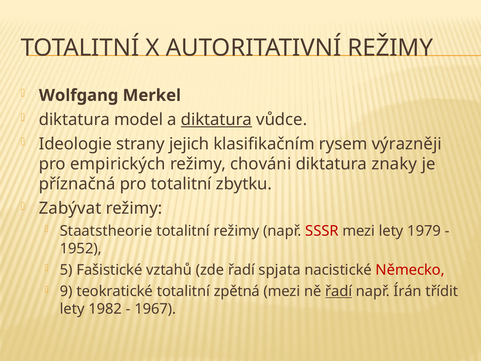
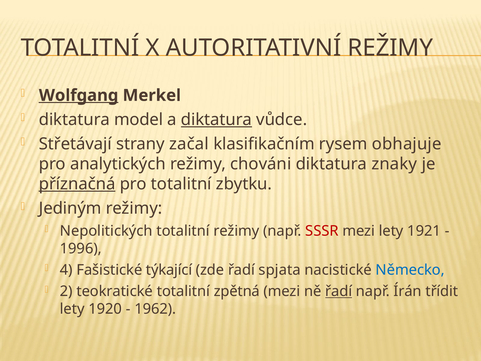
Wolfgang underline: none -> present
Ideologie: Ideologie -> Střetávají
jejich: jejich -> začal
výrazněji: výrazněji -> obhajuje
empirických: empirických -> analytických
příznačná underline: none -> present
Zabývat: Zabývat -> Jediným
Staatstheorie: Staatstheorie -> Nepolitických
1979: 1979 -> 1921
1952: 1952 -> 1996
5: 5 -> 4
vztahů: vztahů -> týkající
Německo colour: red -> blue
9: 9 -> 2
1982: 1982 -> 1920
1967: 1967 -> 1962
